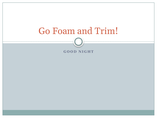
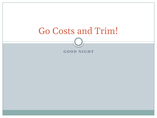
Foam: Foam -> Costs
